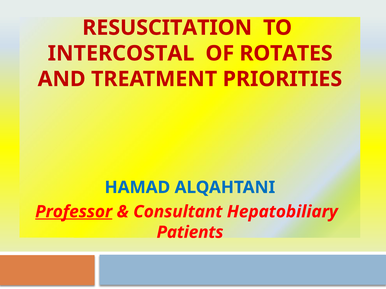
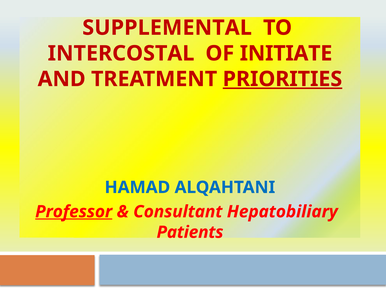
RESUSCITATION: RESUSCITATION -> SUPPLEMENTAL
ROTATES: ROTATES -> INITIATE
PRIORITIES underline: none -> present
